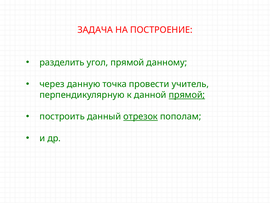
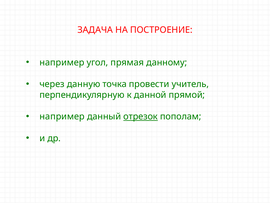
разделить at (62, 62): разделить -> например
угол прямой: прямой -> прямая
прямой at (187, 95) underline: present -> none
построить at (62, 116): построить -> например
